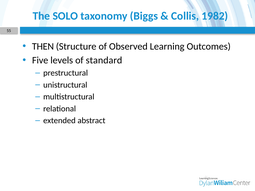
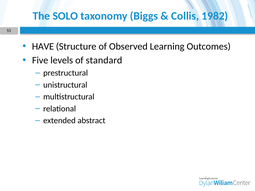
THEN: THEN -> HAVE
